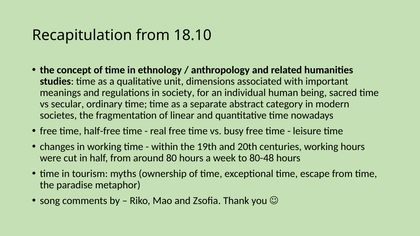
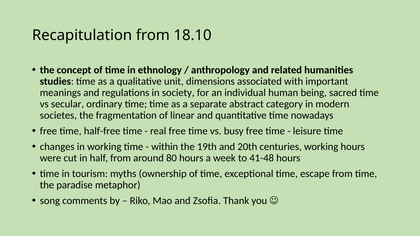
80-48: 80-48 -> 41-48
